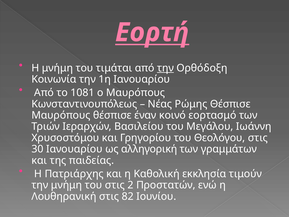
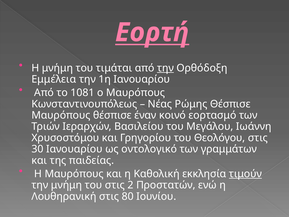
Κοινωνία: Κοινωνία -> Εμμέλεια
αλληγορική: αλληγορική -> οντολογικό
Η Πατριάρχης: Πατριάρχης -> Μαυρόπους
τιμούν underline: none -> present
82: 82 -> 80
